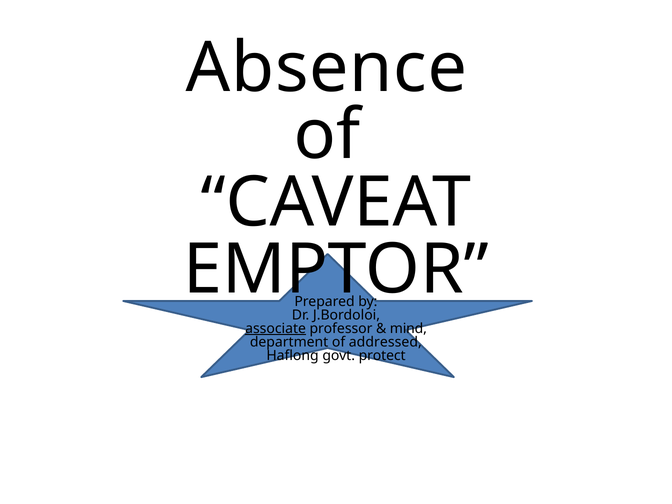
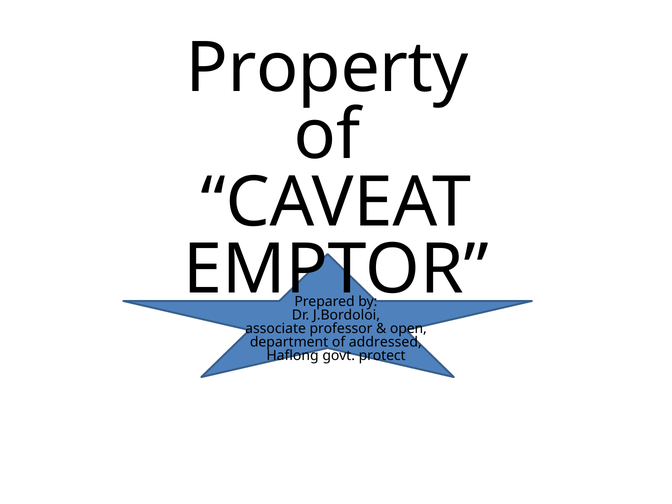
Absence: Absence -> Property
associate underline: present -> none
mind: mind -> open
